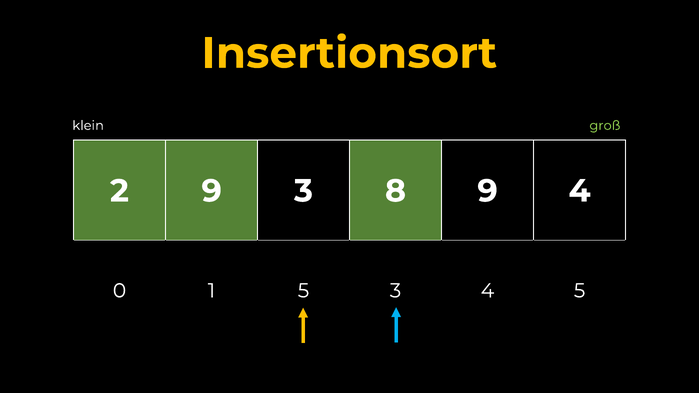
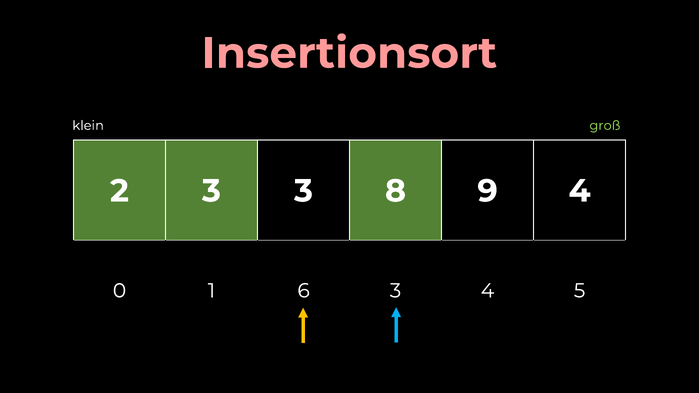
Insertionsort colour: yellow -> pink
2 9: 9 -> 3
1 5: 5 -> 6
